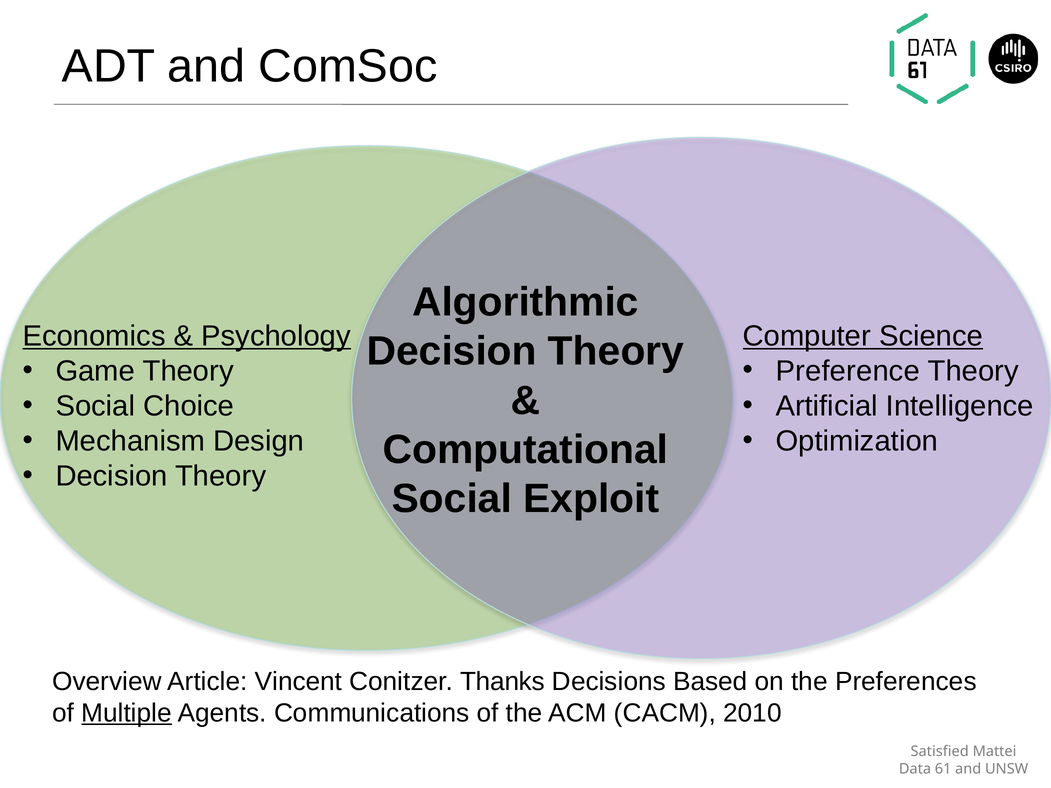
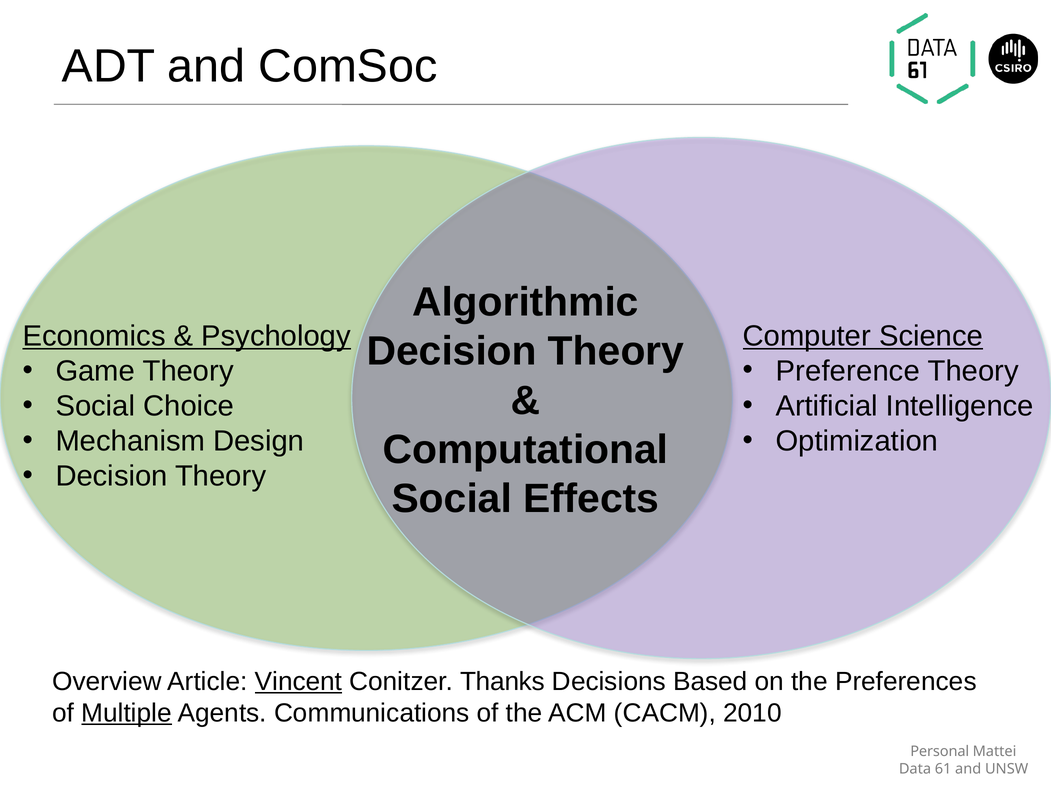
Exploit: Exploit -> Effects
Vincent underline: none -> present
Satisfied: Satisfied -> Personal
